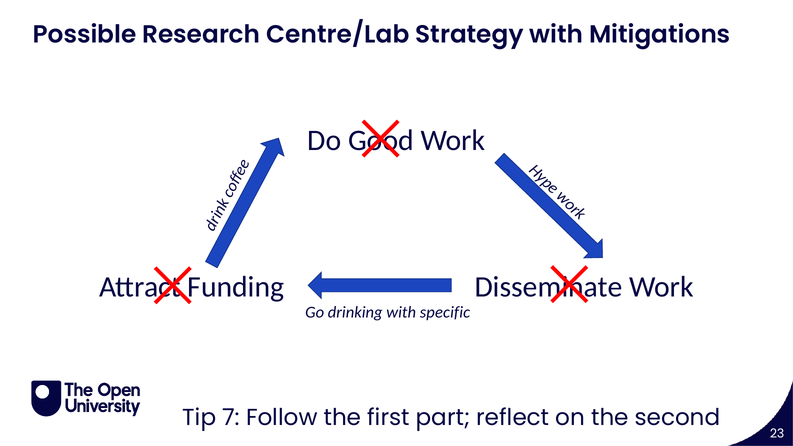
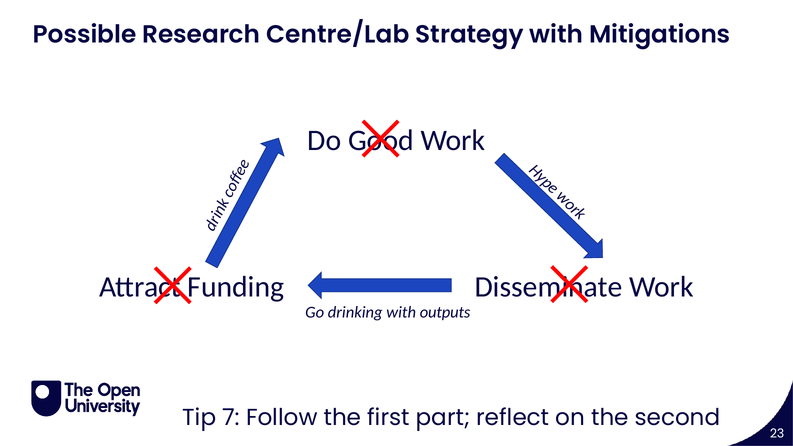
specific: specific -> outputs
